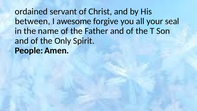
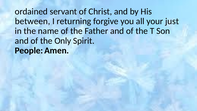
awesome: awesome -> returning
seal: seal -> just
